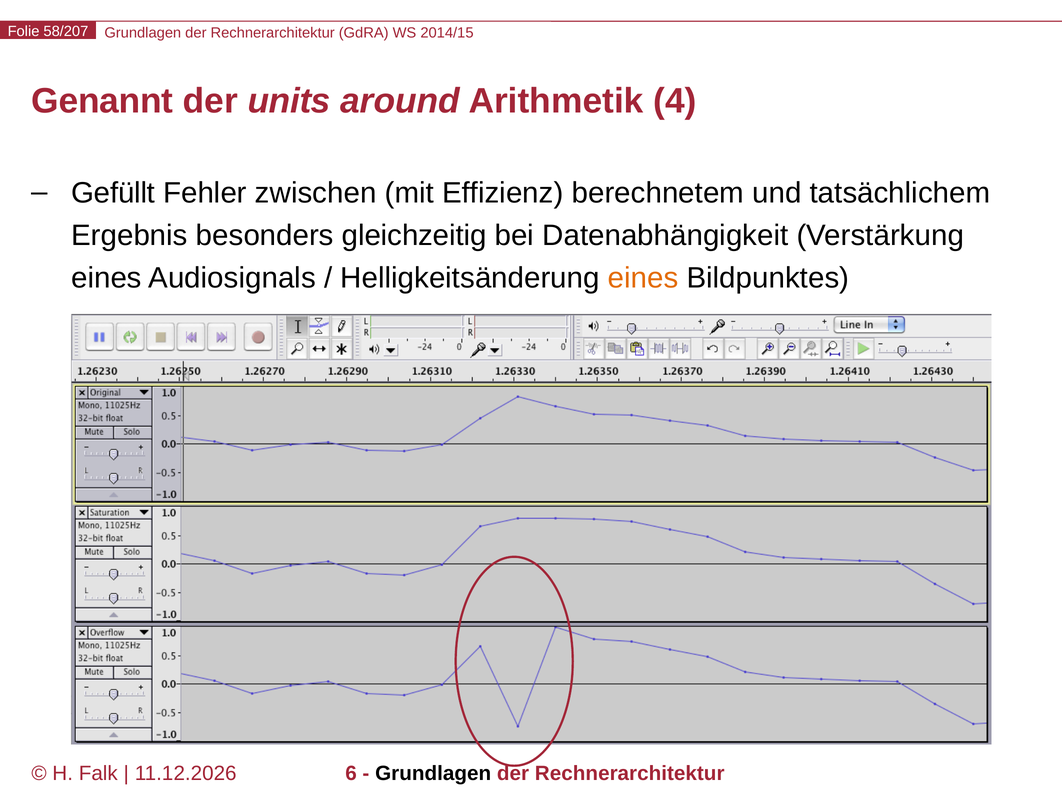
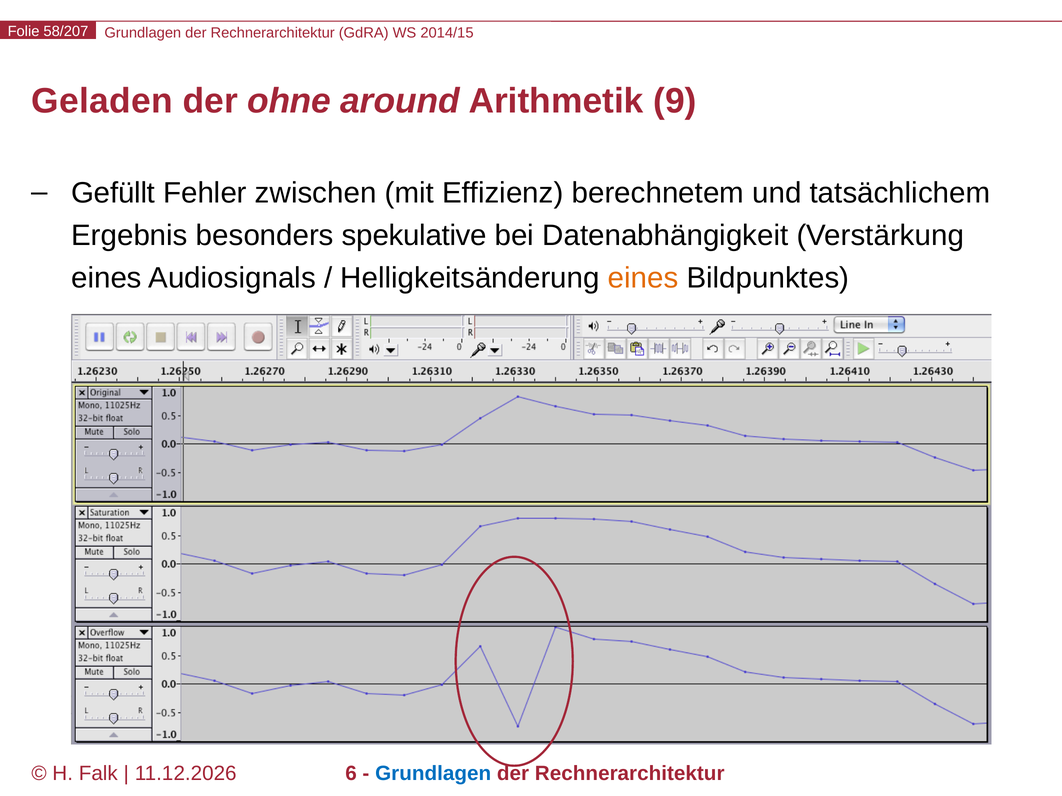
Genannt: Genannt -> Geladen
units: units -> ohne
4: 4 -> 9
gleichzeitig: gleichzeitig -> spekulative
Grundlagen at (433, 774) colour: black -> blue
